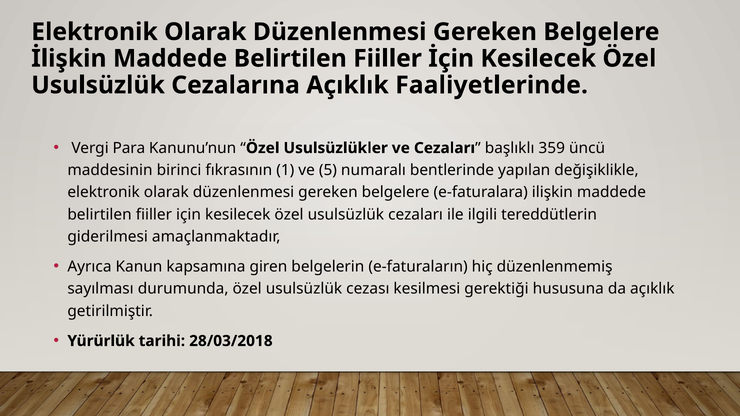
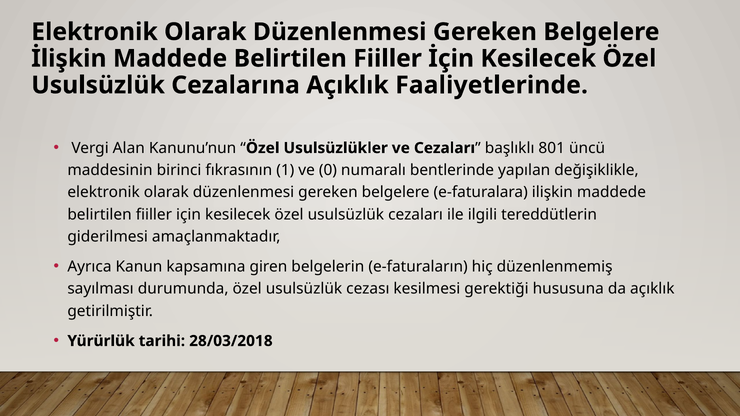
Para: Para -> Alan
359: 359 -> 801
5: 5 -> 0
